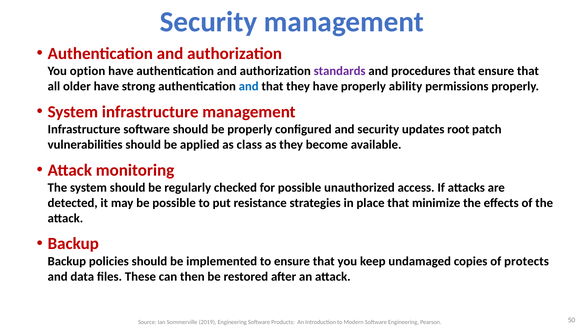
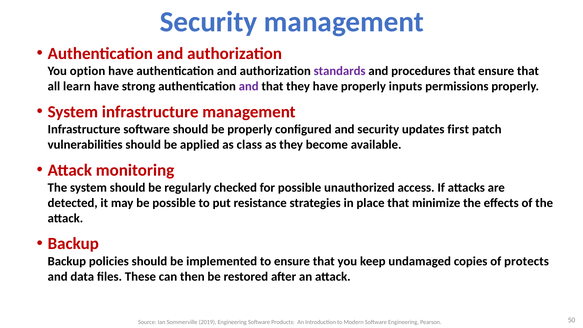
older: older -> learn
and at (249, 86) colour: blue -> purple
ability: ability -> inputs
root: root -> first
